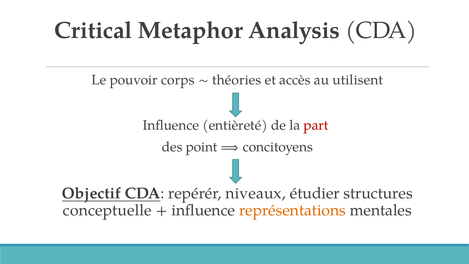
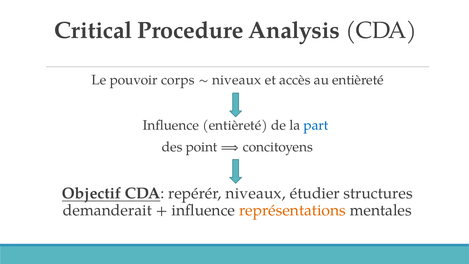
Metaphor: Metaphor -> Procedure
théories at (237, 80): théories -> niveaux
au utilisent: utilisent -> entièreté
part colour: red -> blue
conceptuelle: conceptuelle -> demanderait
